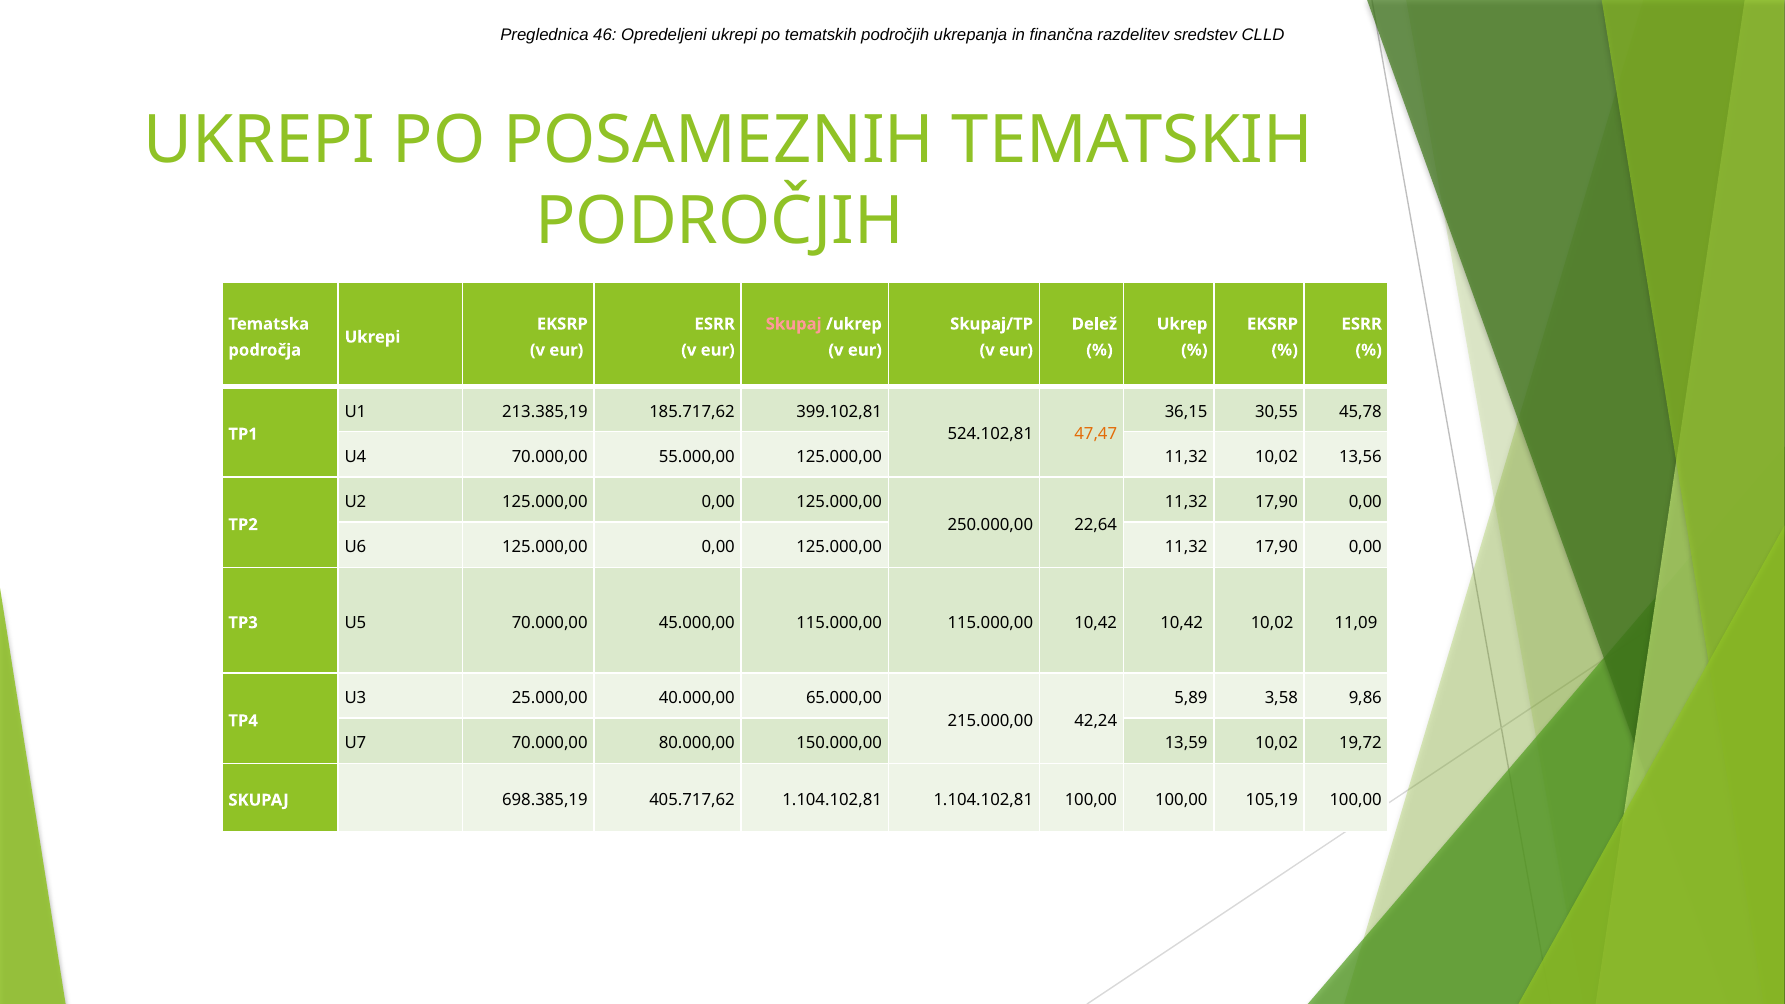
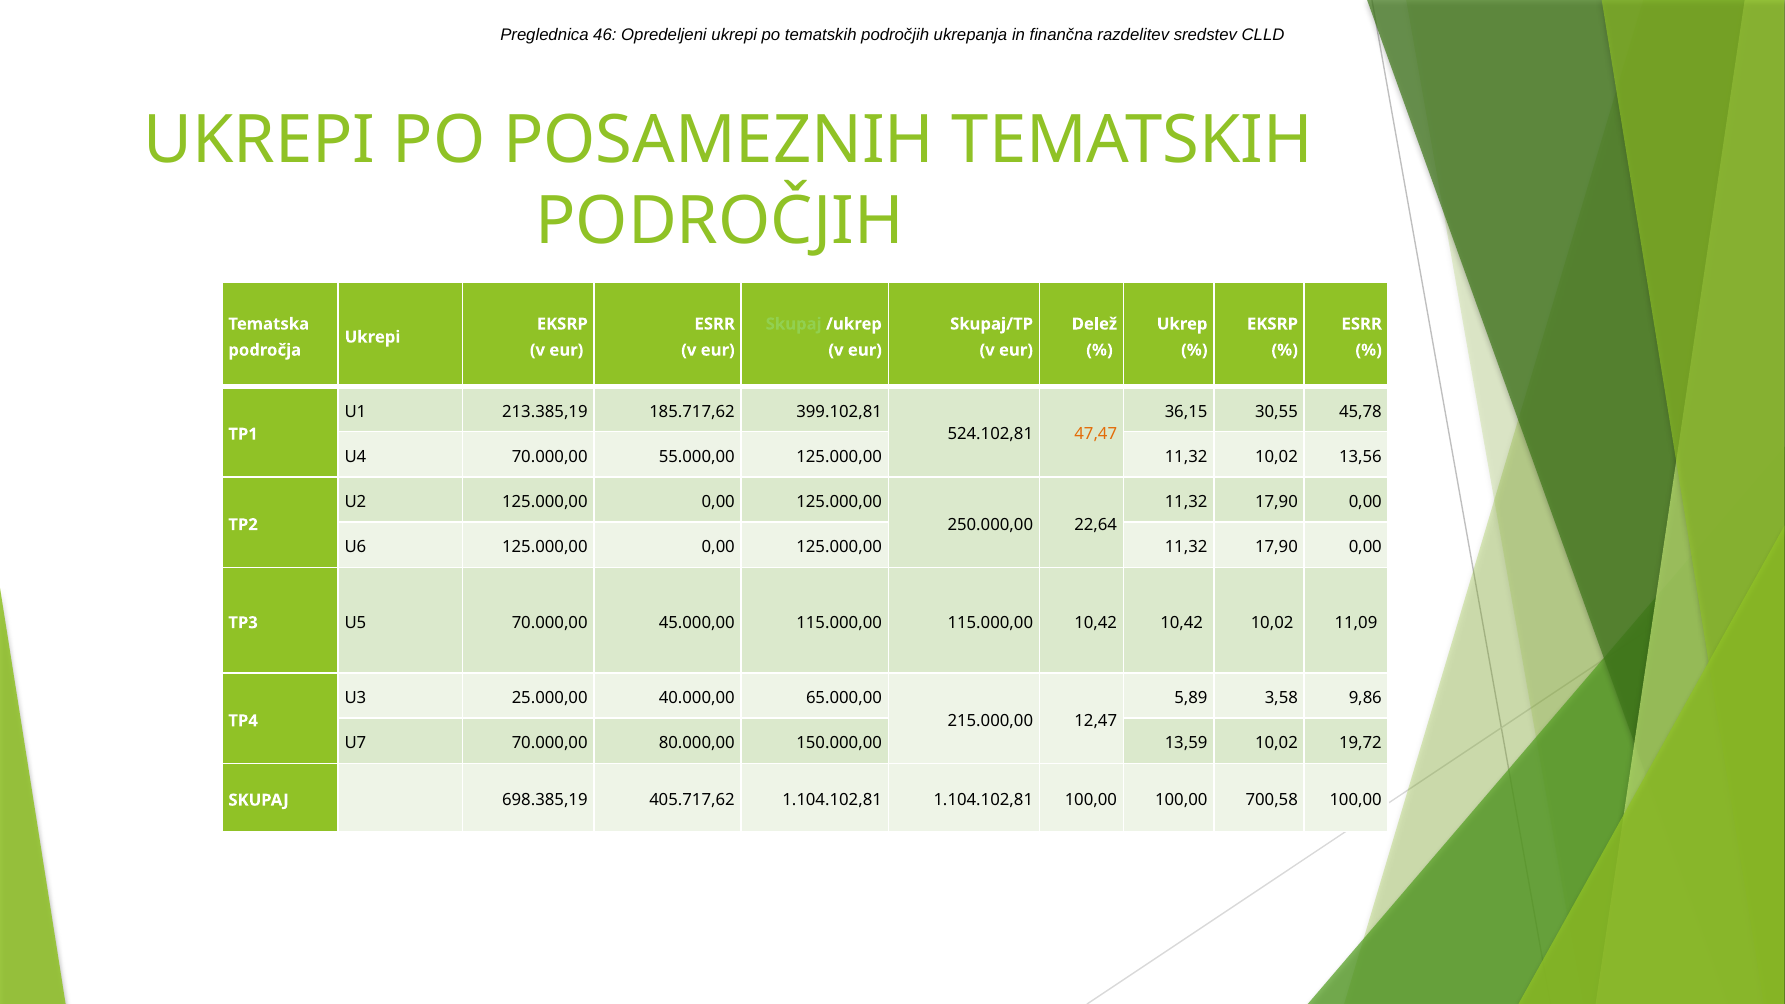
Skupaj at (794, 324) colour: pink -> light green
42,24: 42,24 -> 12,47
105,19: 105,19 -> 700,58
